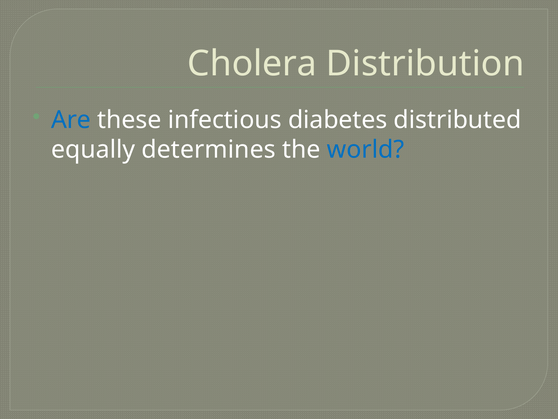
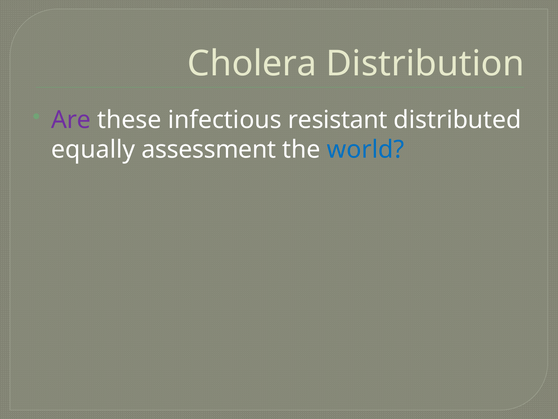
Are colour: blue -> purple
diabetes: diabetes -> resistant
determines: determines -> assessment
